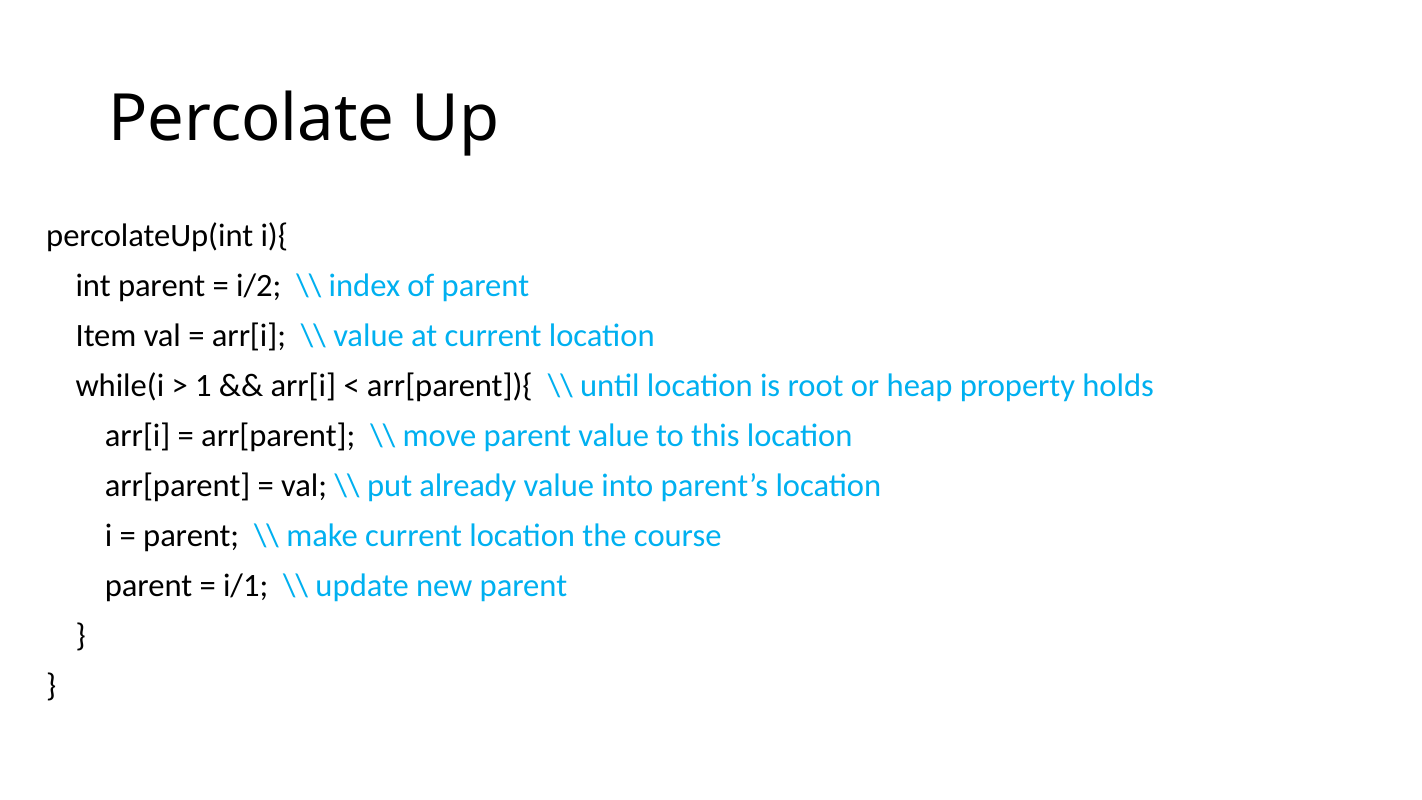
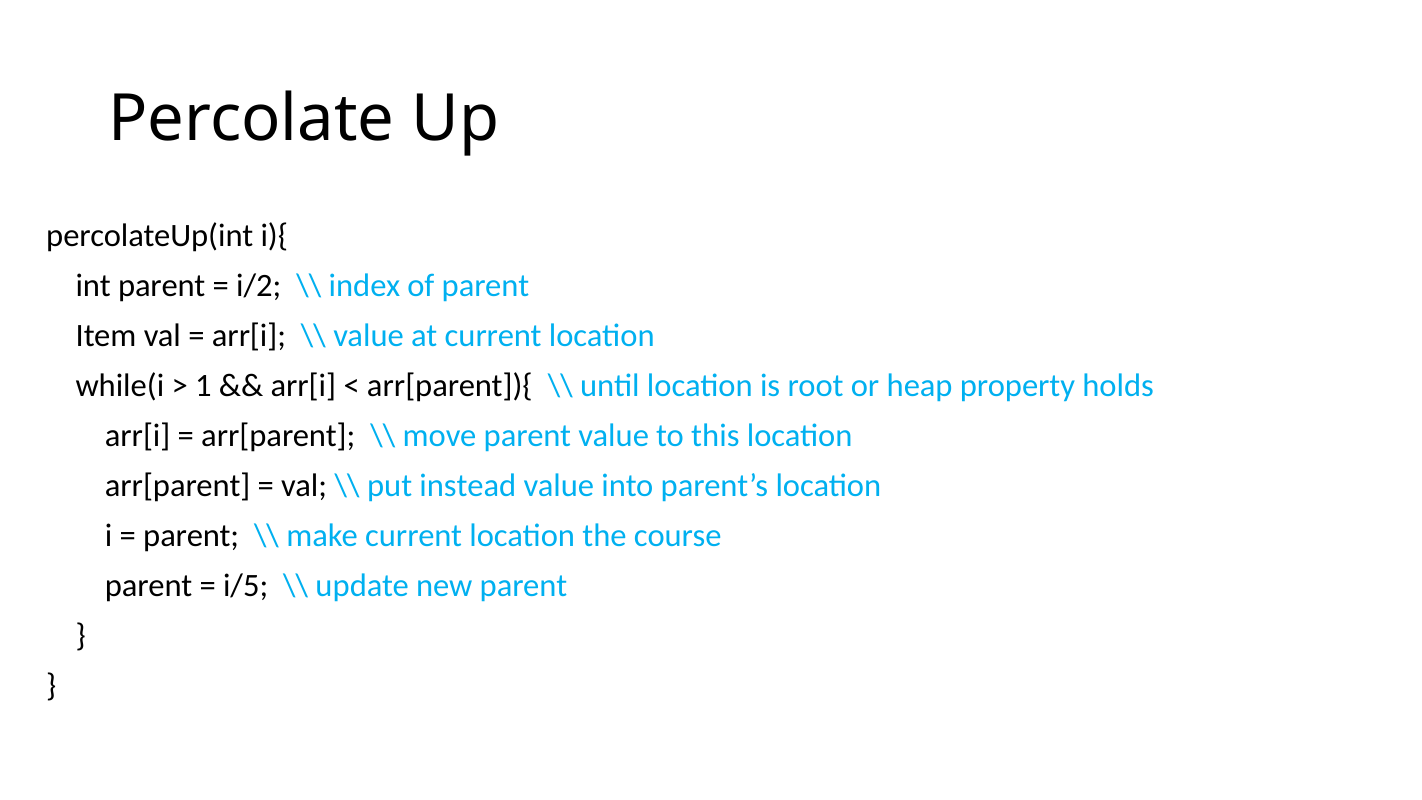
already: already -> instead
i/1: i/1 -> i/5
